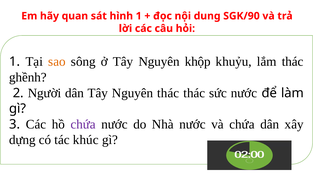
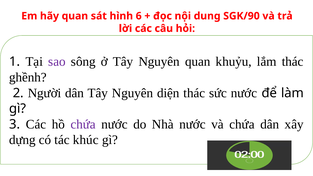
hình 1: 1 -> 6
sao colour: orange -> purple
Nguyên khộp: khộp -> quan
Nguyên thác: thác -> diện
